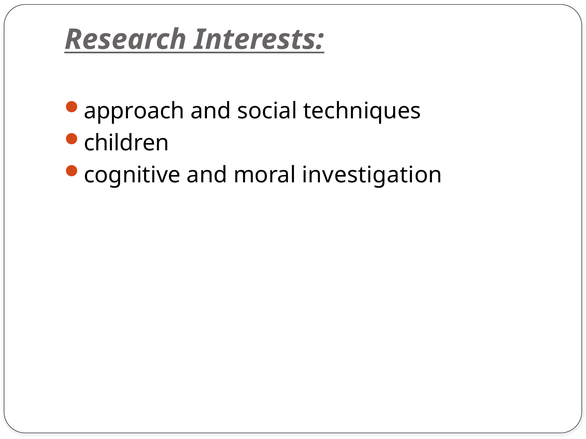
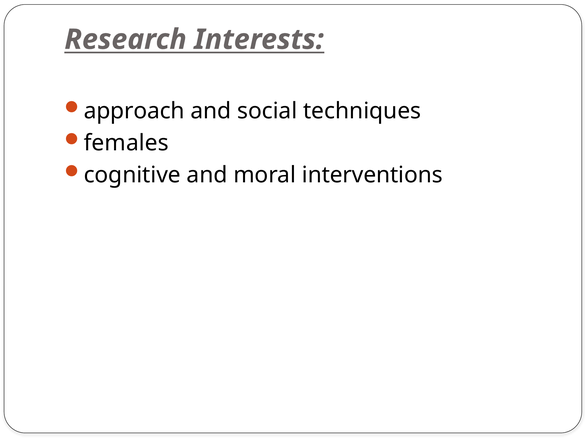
children: children -> females
investigation: investigation -> interventions
